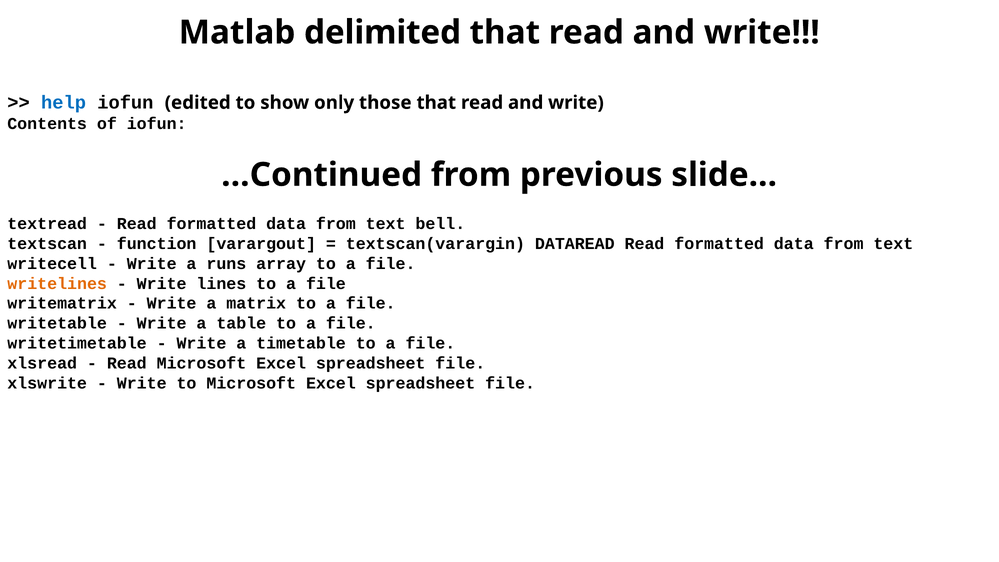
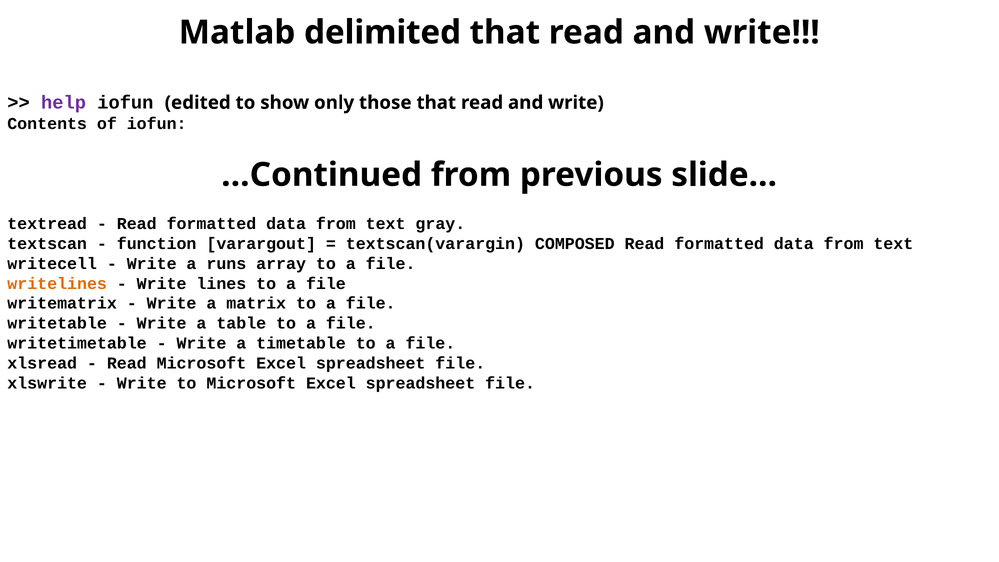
help colour: blue -> purple
bell: bell -> gray
DATAREAD: DATAREAD -> COMPOSED
